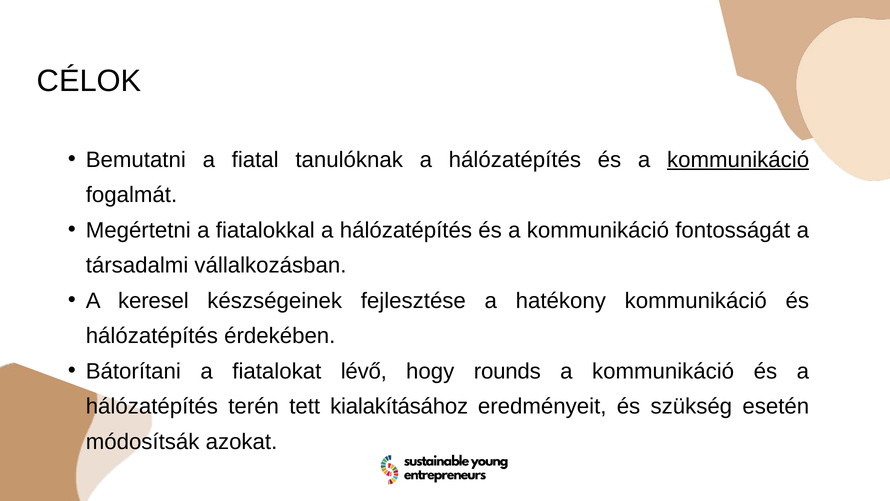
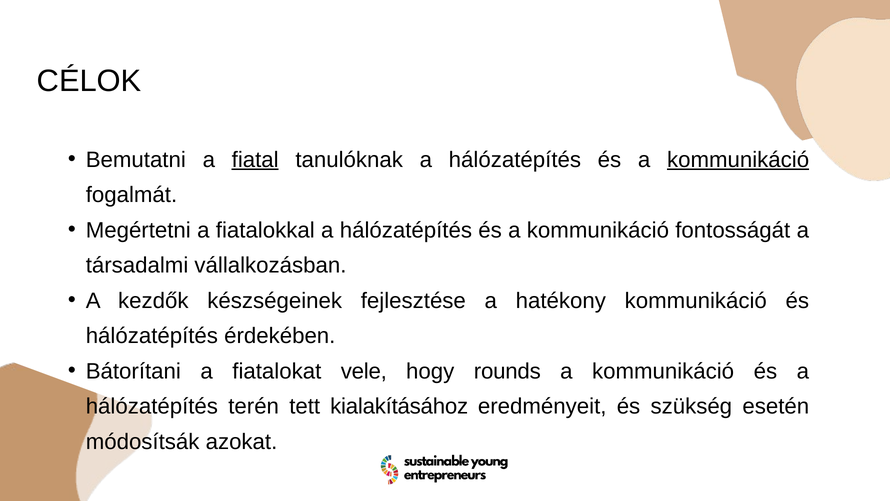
fiatal underline: none -> present
keresel: keresel -> kezdők
lévő: lévő -> vele
